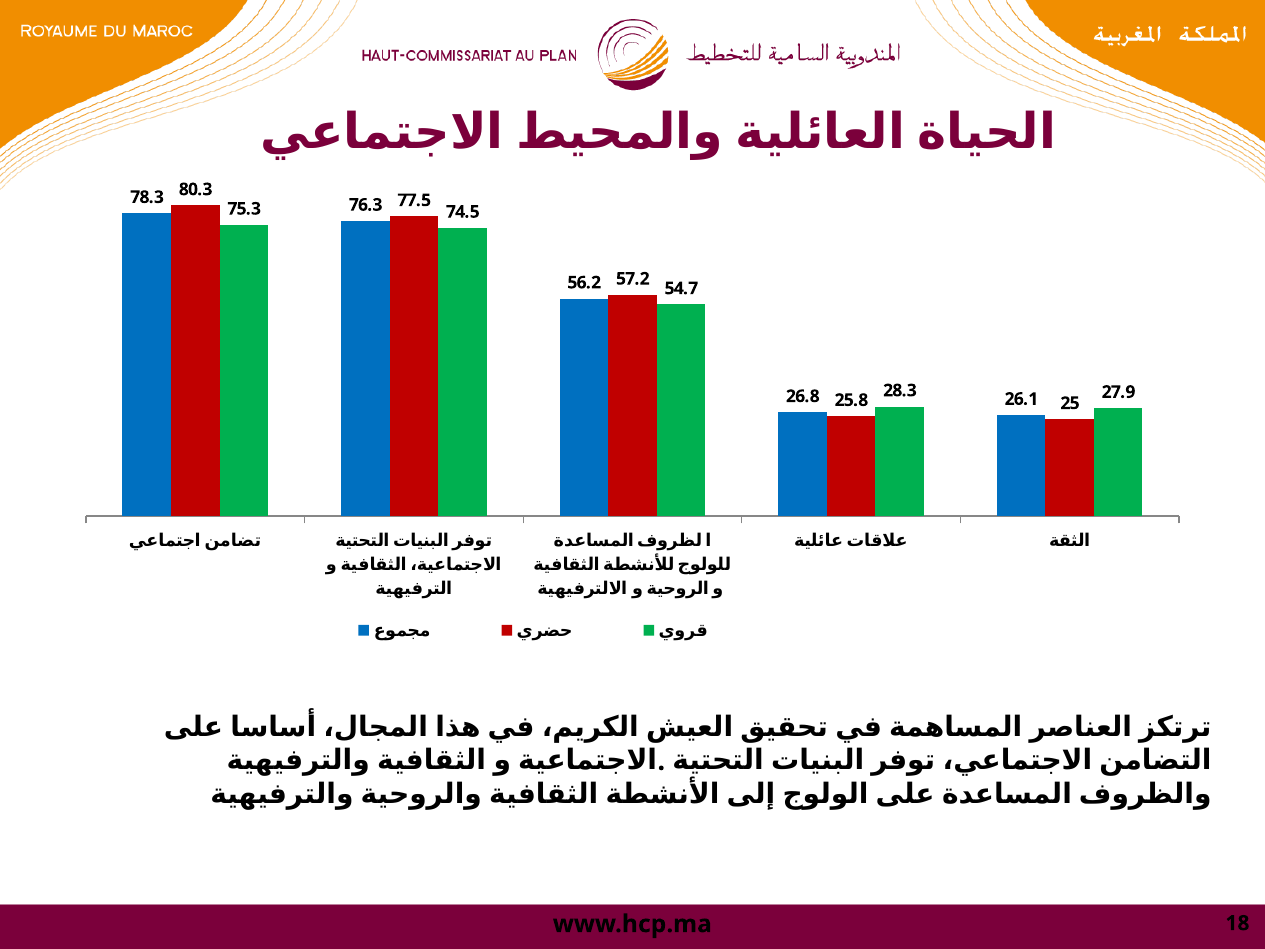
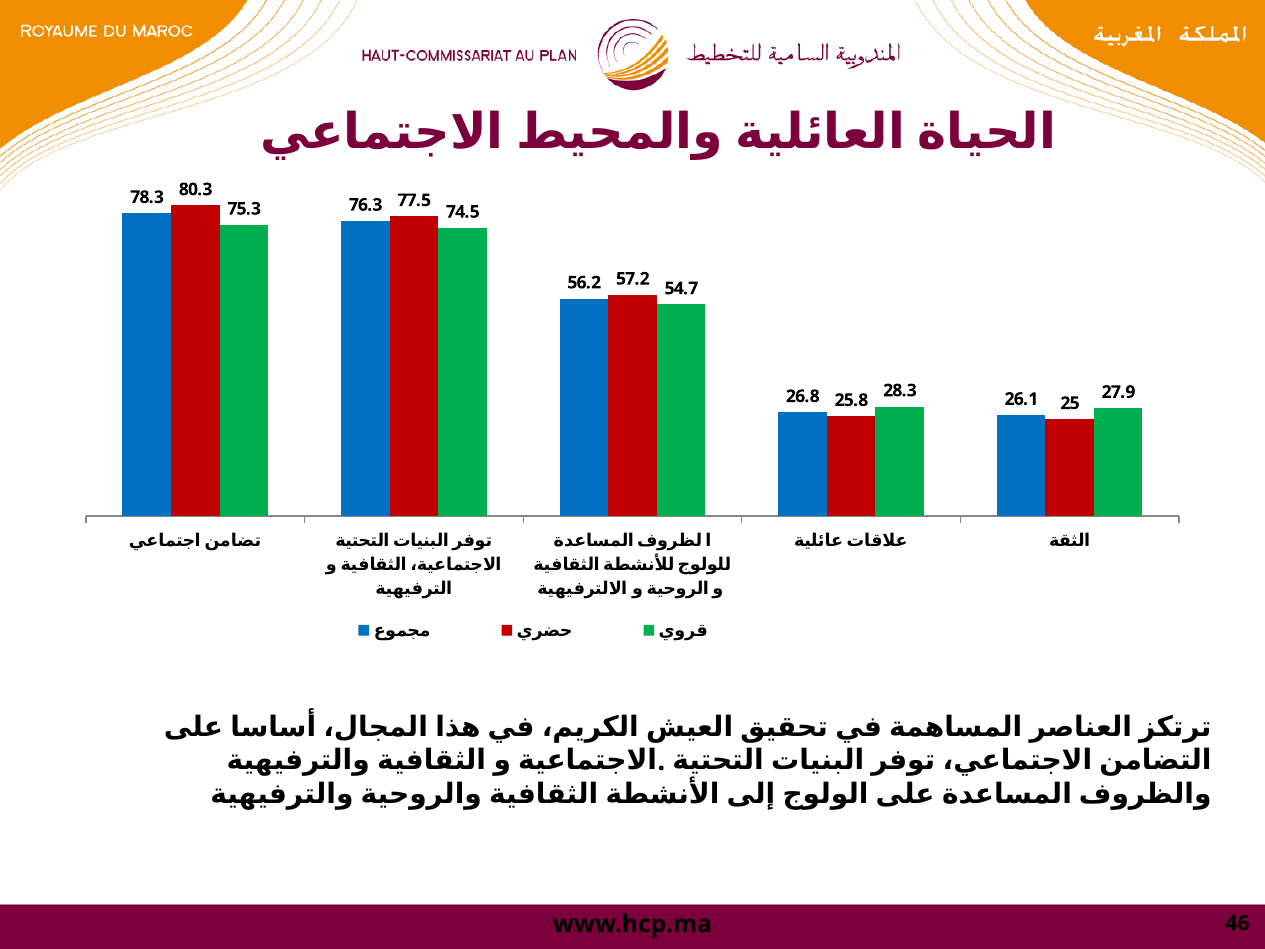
18: 18 -> 46
